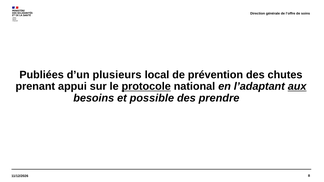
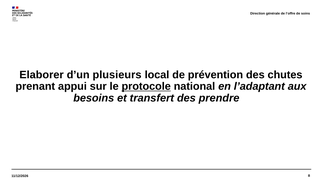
Publiées: Publiées -> Elaborer
aux underline: present -> none
possible: possible -> transfert
